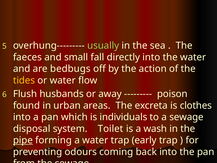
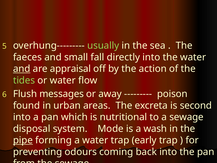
and at (22, 69) underline: none -> present
bedbugs: bedbugs -> appraisal
tides colour: yellow -> light green
husbands: husbands -> messages
clothes: clothes -> second
individuals: individuals -> nutritional
Toilet: Toilet -> Mode
